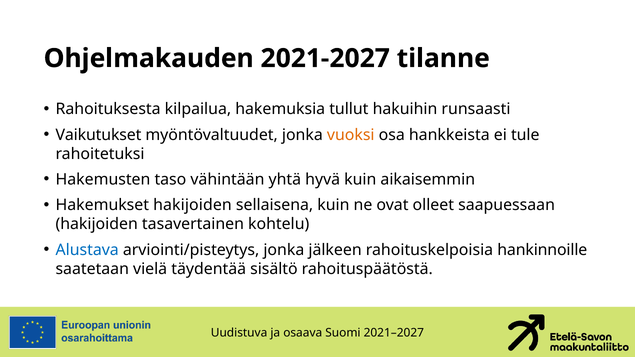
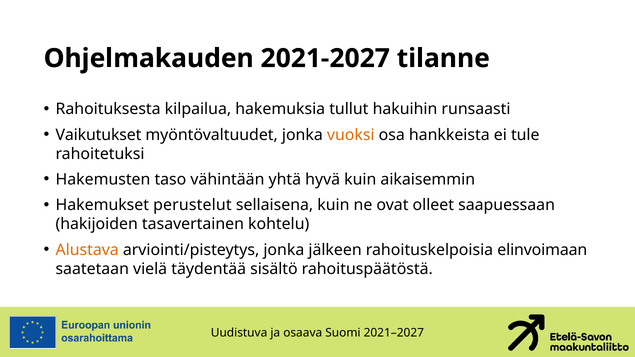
Hakemukset hakijoiden: hakijoiden -> perustelut
Alustava colour: blue -> orange
hankinnoille: hankinnoille -> elinvoimaan
